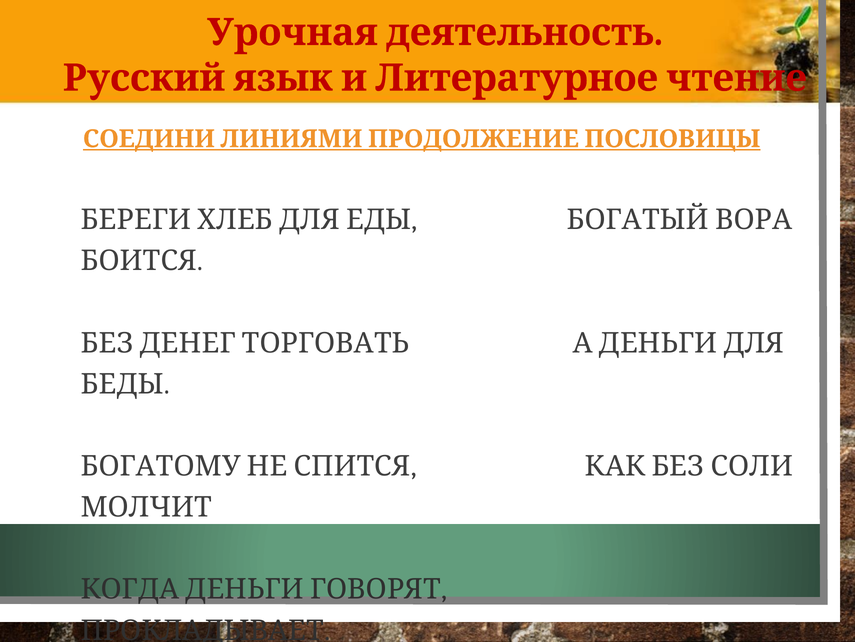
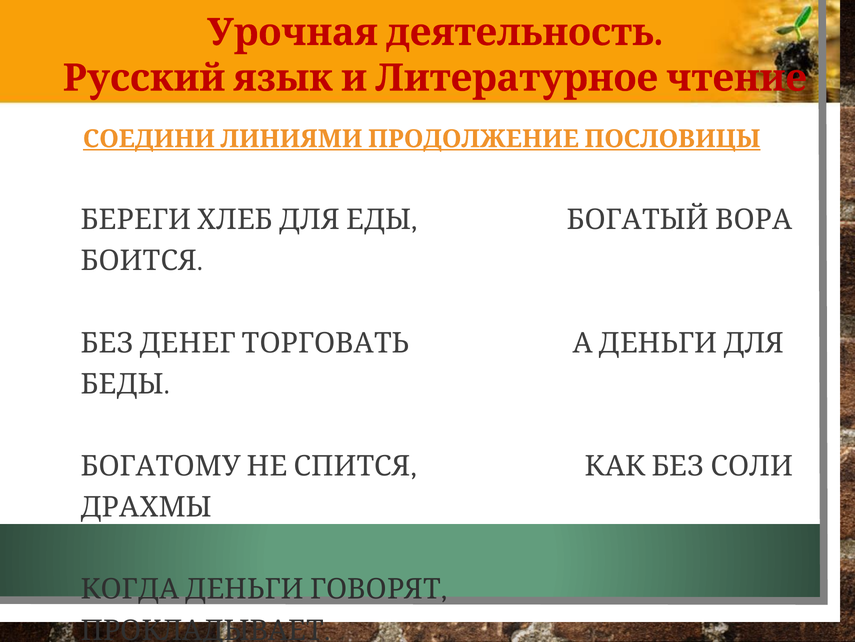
МОЛЧИТ at (146, 507): МОЛЧИТ -> ДРАХМЫ
